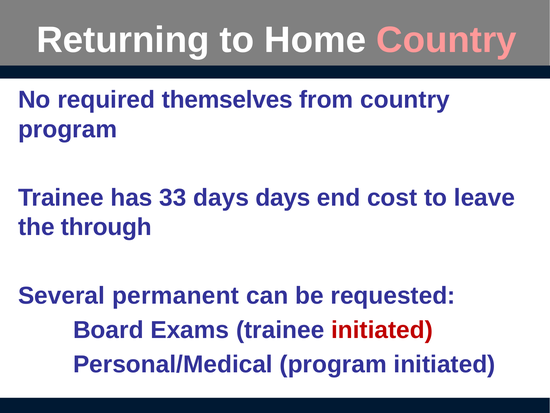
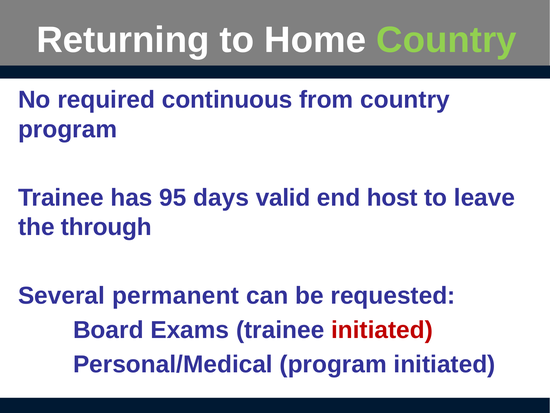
Country at (446, 40) colour: pink -> light green
themselves: themselves -> continuous
33: 33 -> 95
days days: days -> valid
cost: cost -> host
